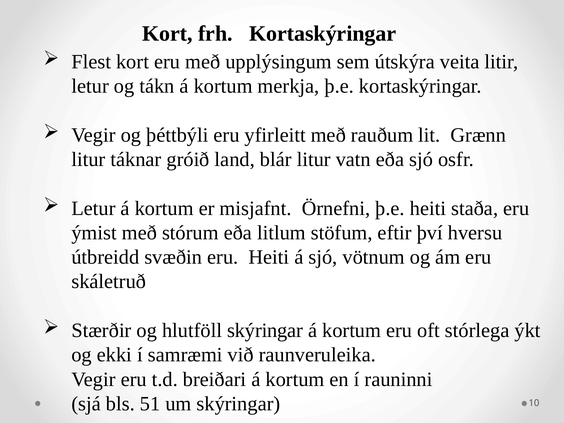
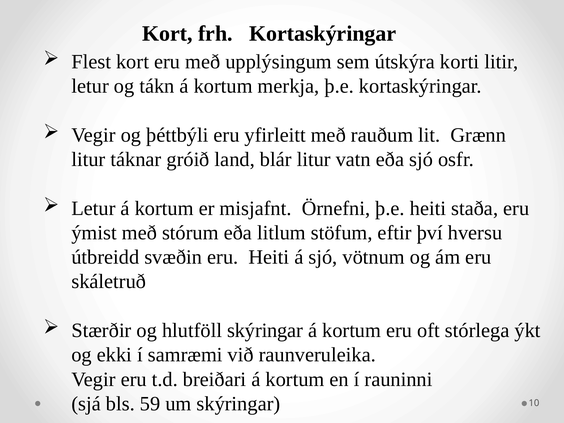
veita: veita -> korti
51: 51 -> 59
